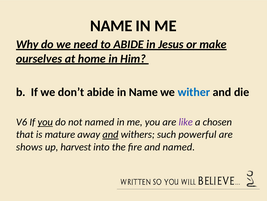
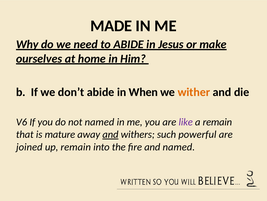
NAME at (111, 26): NAME -> MADE
in Name: Name -> When
wither colour: blue -> orange
you at (45, 122) underline: present -> none
a chosen: chosen -> remain
shows: shows -> joined
up harvest: harvest -> remain
